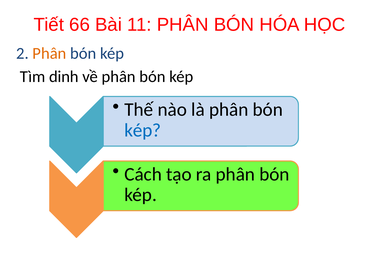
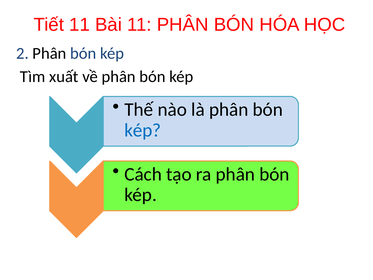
Tiết 66: 66 -> 11
Phân at (49, 53) colour: orange -> black
dinh: dinh -> xuất
